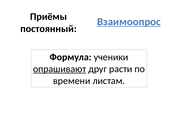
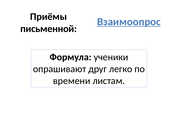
постоянный: постоянный -> письменной
опрашивают underline: present -> none
расти: расти -> легко
